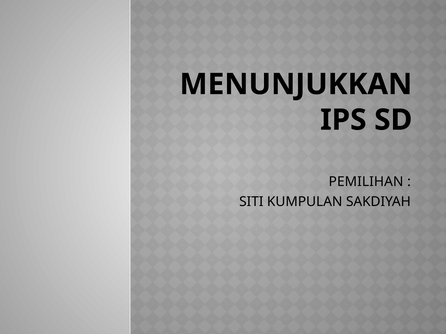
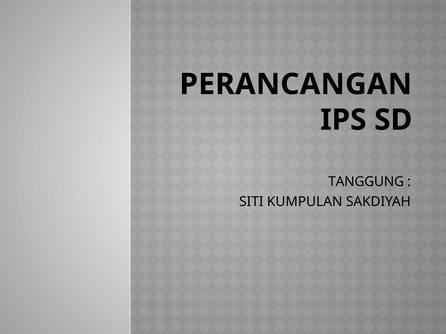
MENUNJUKKAN: MENUNJUKKAN -> PERANCANGAN
PEMILIHAN: PEMILIHAN -> TANGGUNG
